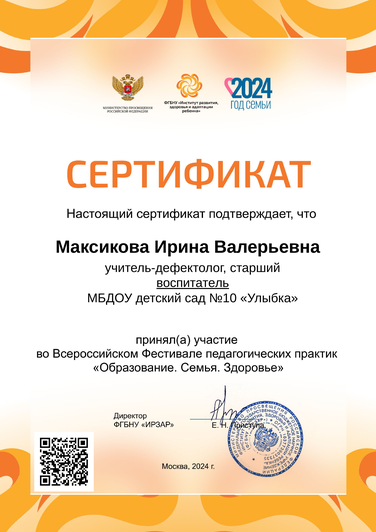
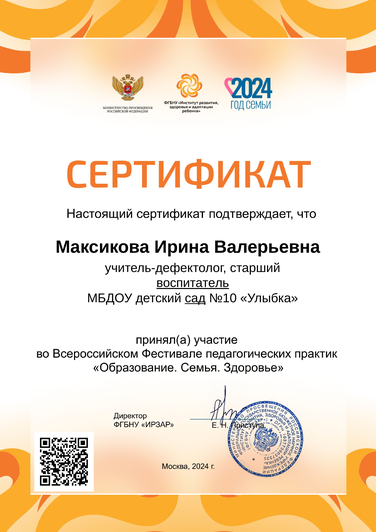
сад underline: none -> present
